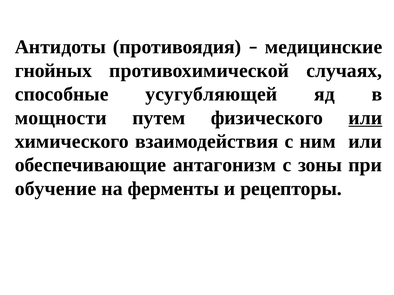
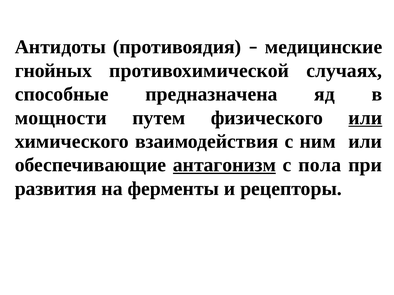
усугубляющей: усугубляющей -> предназначена
антагонизм underline: none -> present
зоны: зоны -> пола
обучение: обучение -> развития
